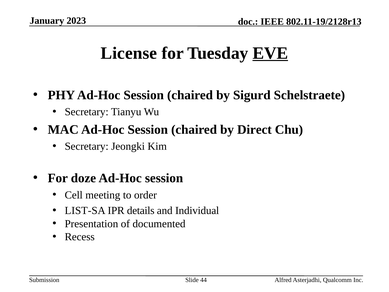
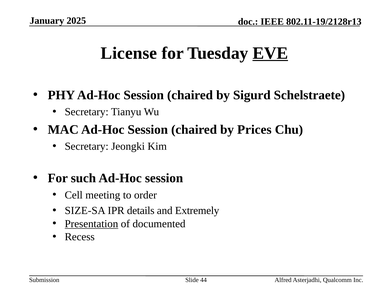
2023: 2023 -> 2025
Direct: Direct -> Prices
doze: doze -> such
LIST-SA: LIST-SA -> SIZE-SA
Individual: Individual -> Extremely
Presentation underline: none -> present
